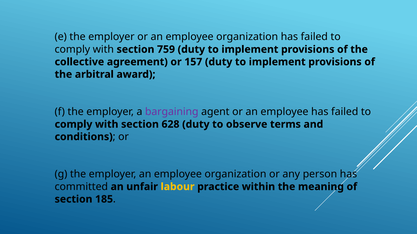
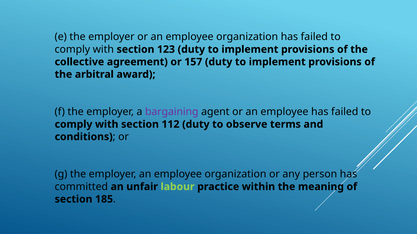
759: 759 -> 123
628: 628 -> 112
labour colour: yellow -> light green
